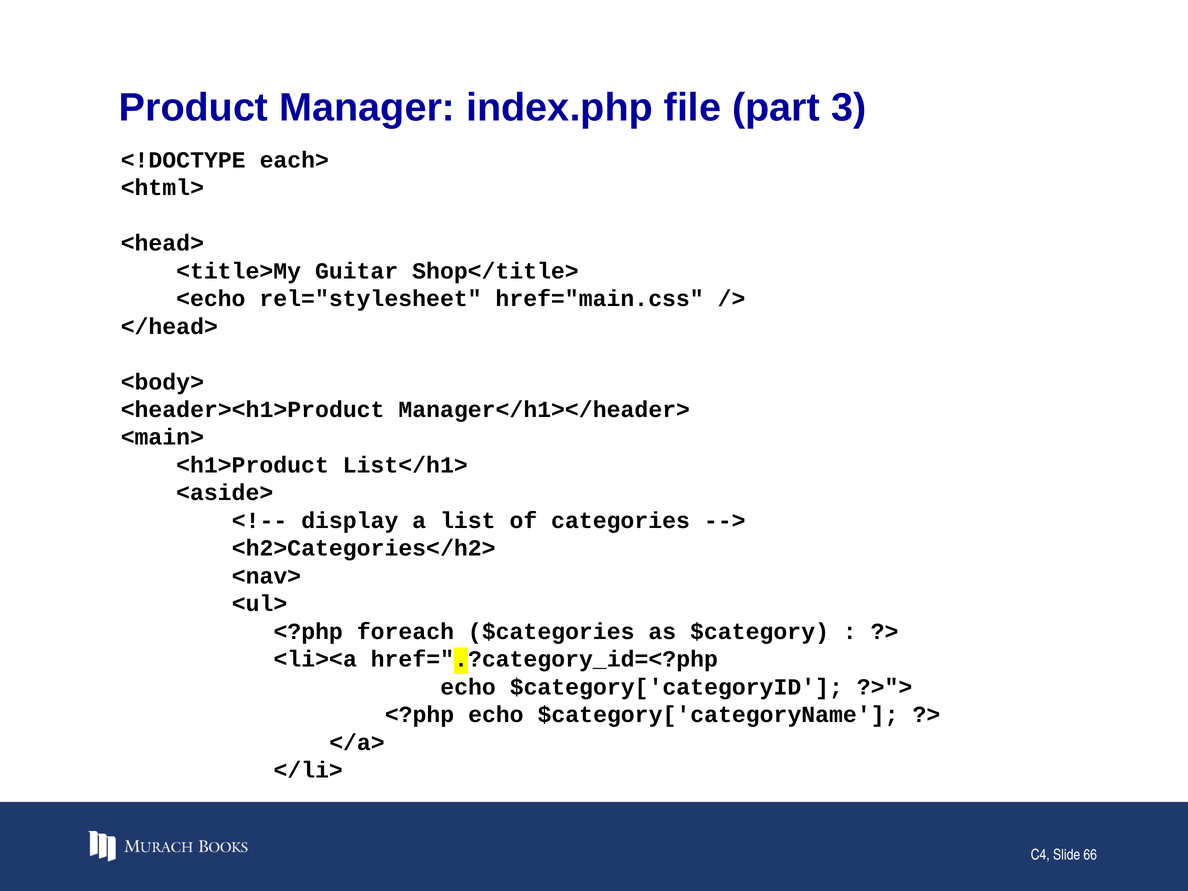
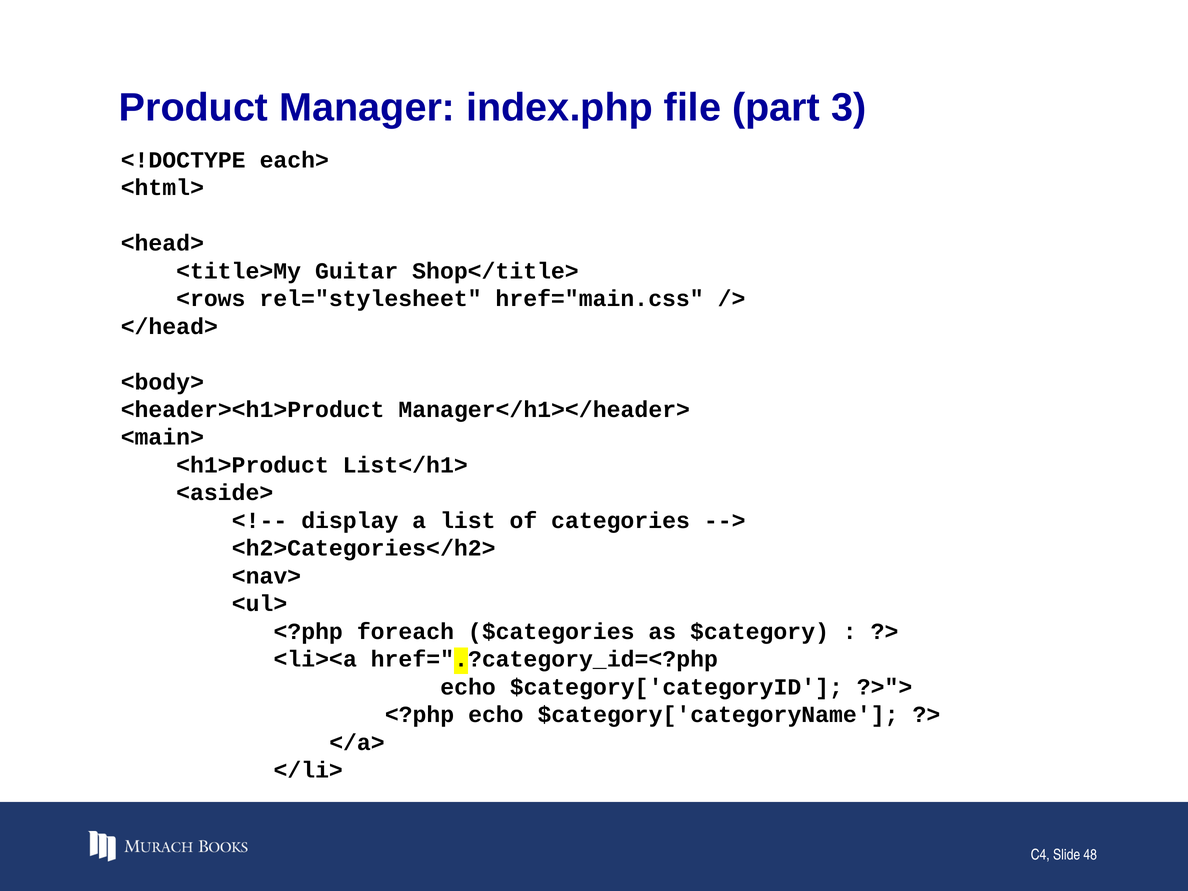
<echo: <echo -> <rows
66: 66 -> 48
